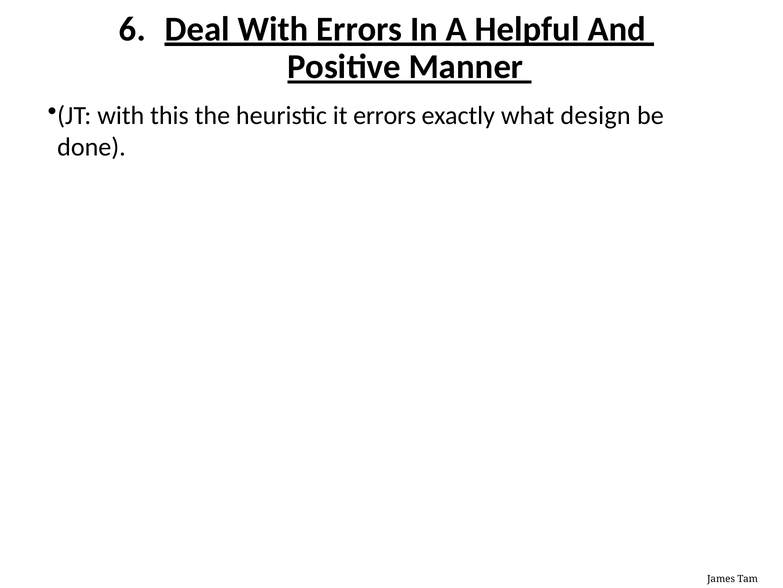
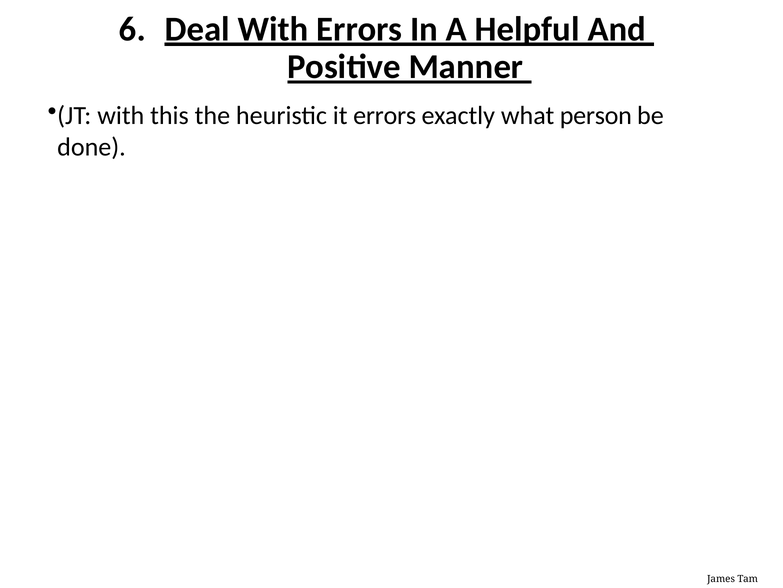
design: design -> person
